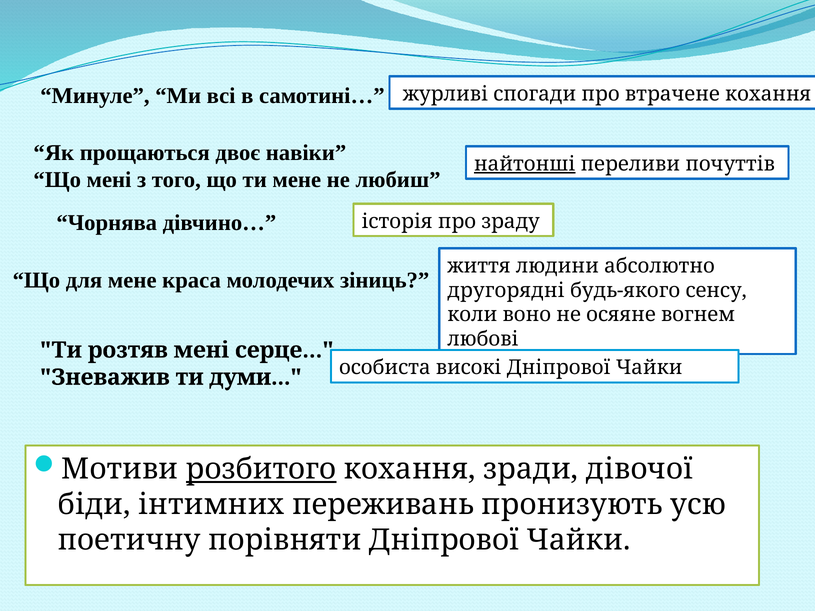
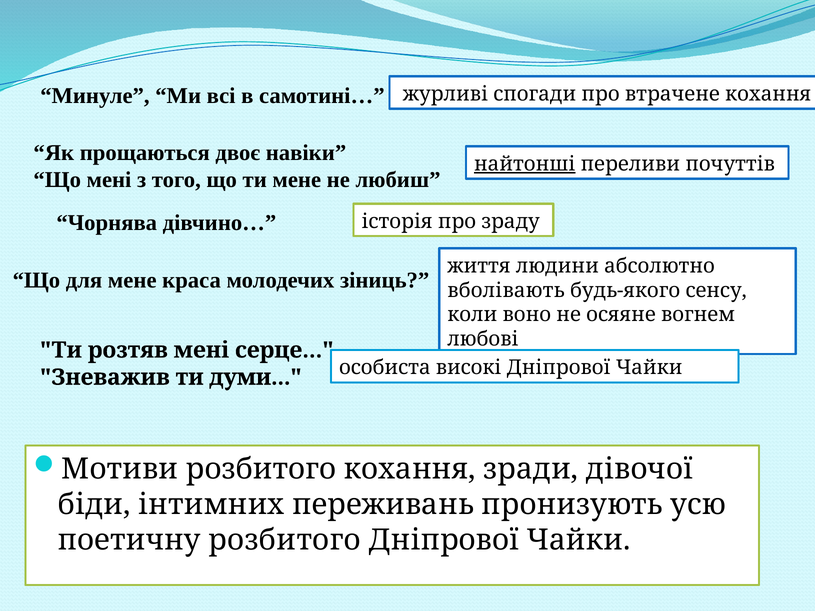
другорядні: другорядні -> вболівають
розбитого at (261, 469) underline: present -> none
поетичну порівняти: порівняти -> розбитого
